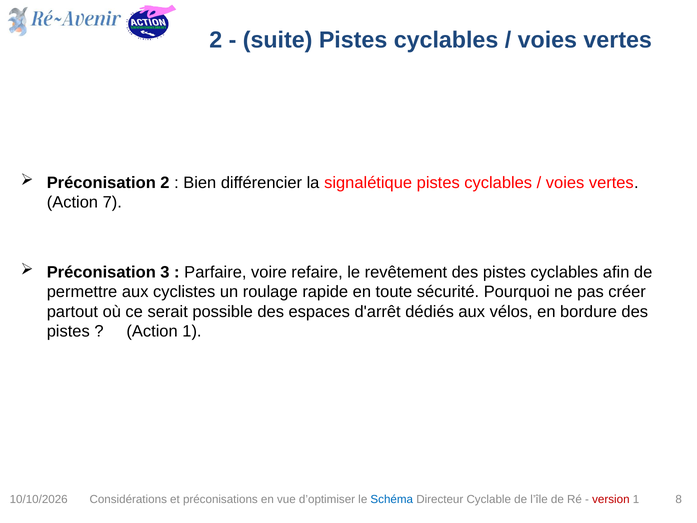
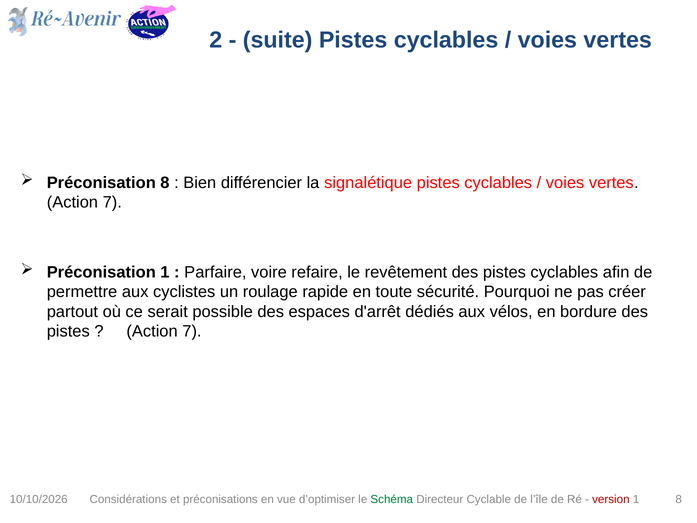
Préconisation 2: 2 -> 8
Préconisation 3: 3 -> 1
1 at (192, 331): 1 -> 7
Schéma colour: blue -> green
